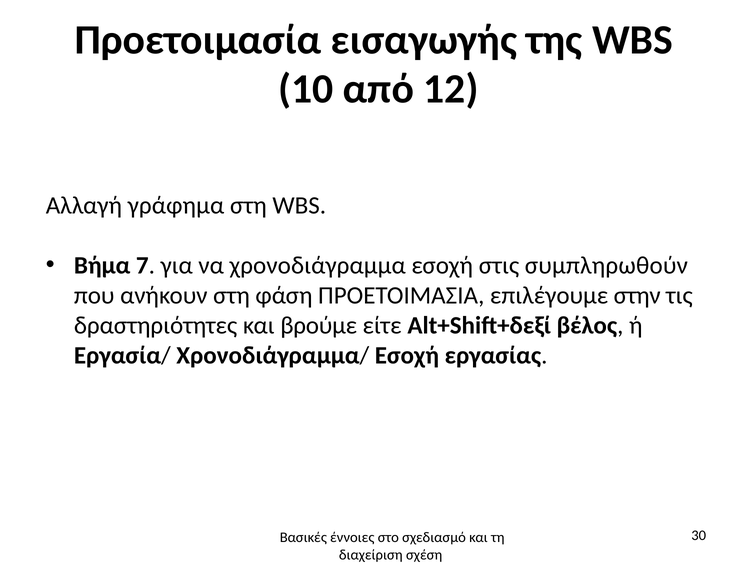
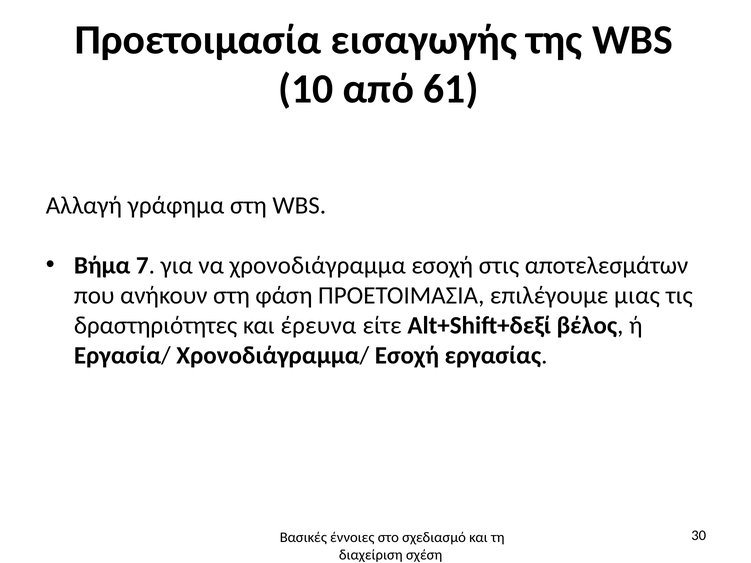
12: 12 -> 61
συμπληρωθούν: συμπληρωθούν -> αποτελεσμάτων
στην: στην -> μιας
βρούμε: βρούμε -> έρευνα
